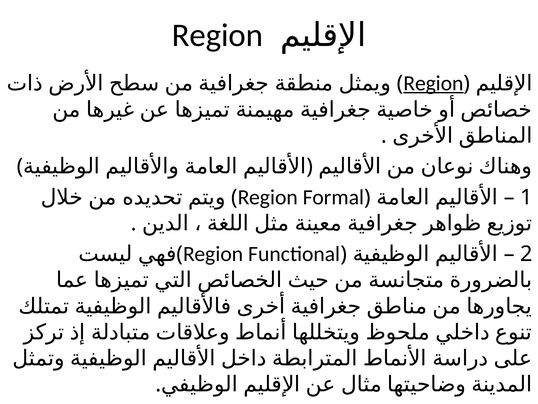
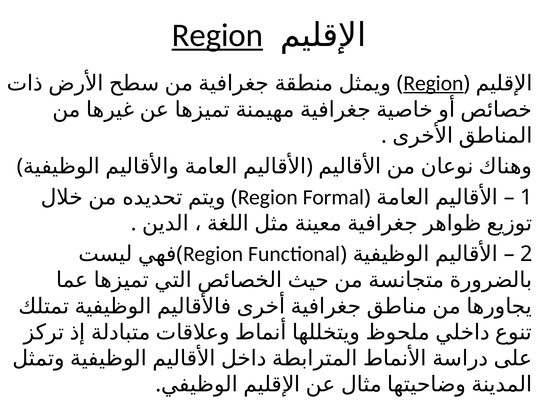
Region at (217, 35) underline: none -> present
